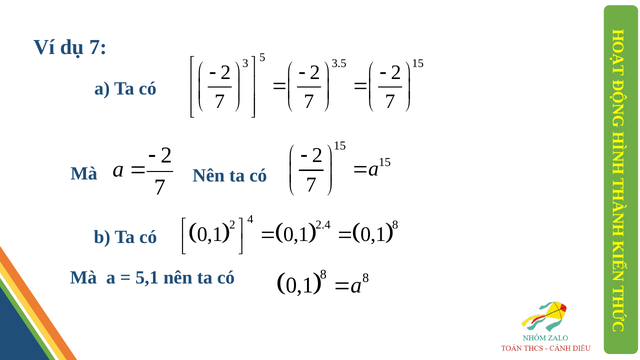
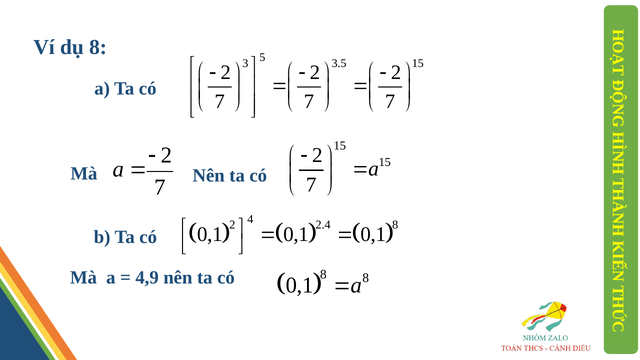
dụ 7: 7 -> 8
5,1: 5,1 -> 4,9
